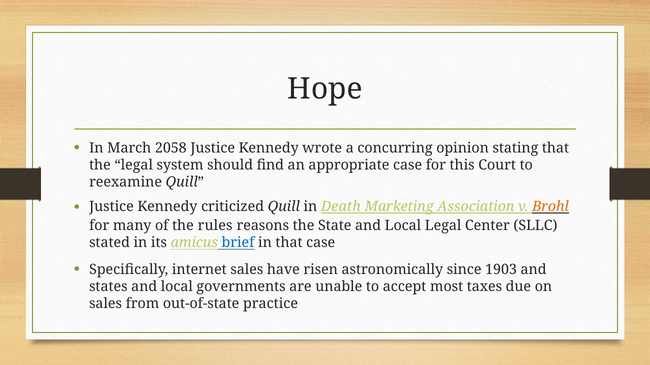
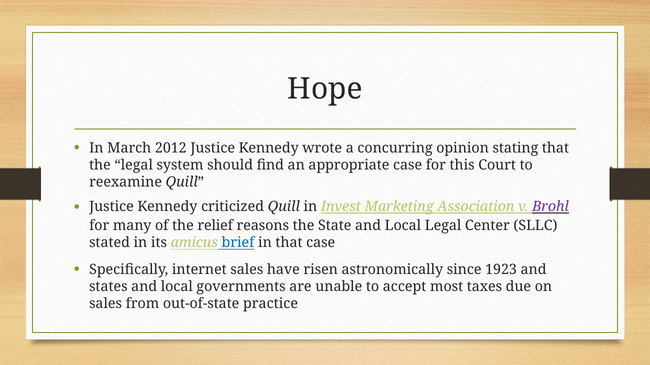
2058: 2058 -> 2012
Death: Death -> Invest
Brohl colour: orange -> purple
rules: rules -> relief
1903: 1903 -> 1923
